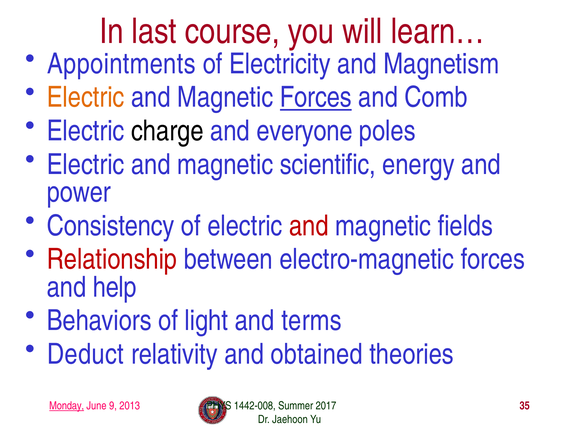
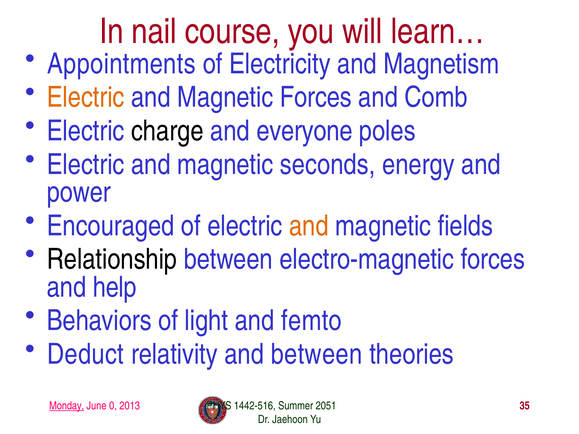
last: last -> nail
Forces at (316, 97) underline: present -> none
scientific: scientific -> seconds
Consistency: Consistency -> Encouraged
and at (309, 226) colour: red -> orange
Relationship colour: red -> black
terms: terms -> femto
and obtained: obtained -> between
9: 9 -> 0
1442-008: 1442-008 -> 1442-516
2017: 2017 -> 2051
